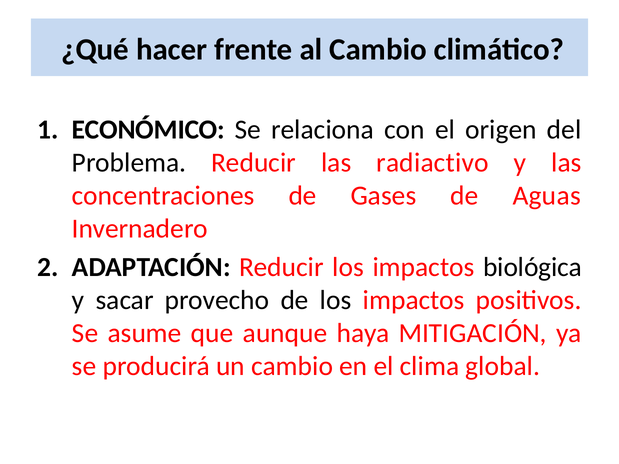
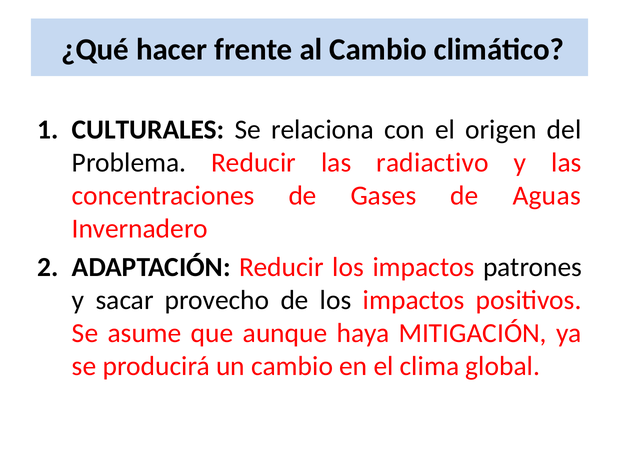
ECONÓMICO: ECONÓMICO -> CULTURALES
biológica: biológica -> patrones
